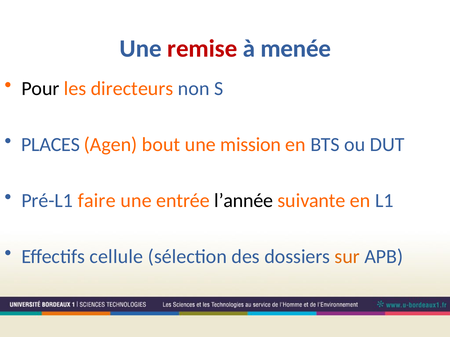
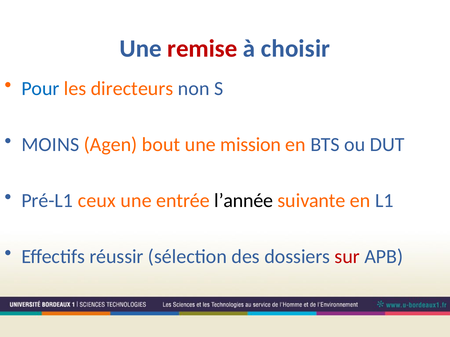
menée: menée -> choisir
Pour colour: black -> blue
PLACES: PLACES -> MOINS
faire: faire -> ceux
cellule: cellule -> réussir
sur colour: orange -> red
